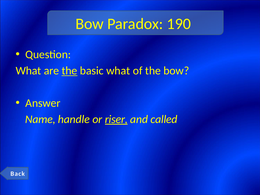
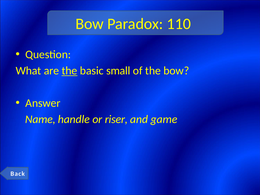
190: 190 -> 110
basic what: what -> small
riser underline: present -> none
called: called -> game
